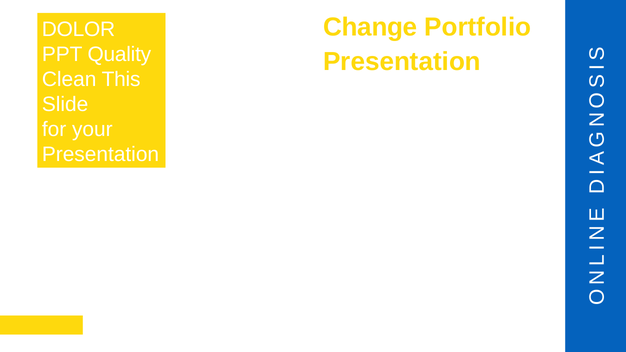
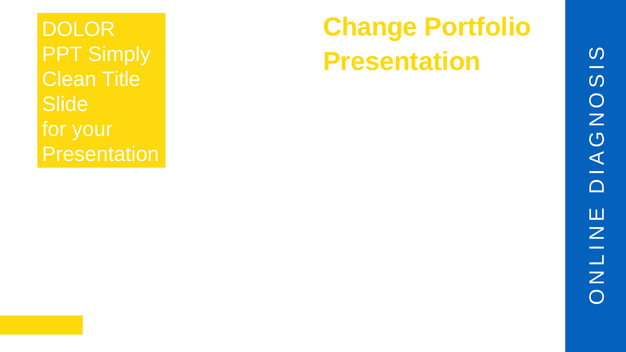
Quality: Quality -> Simply
This: This -> Title
